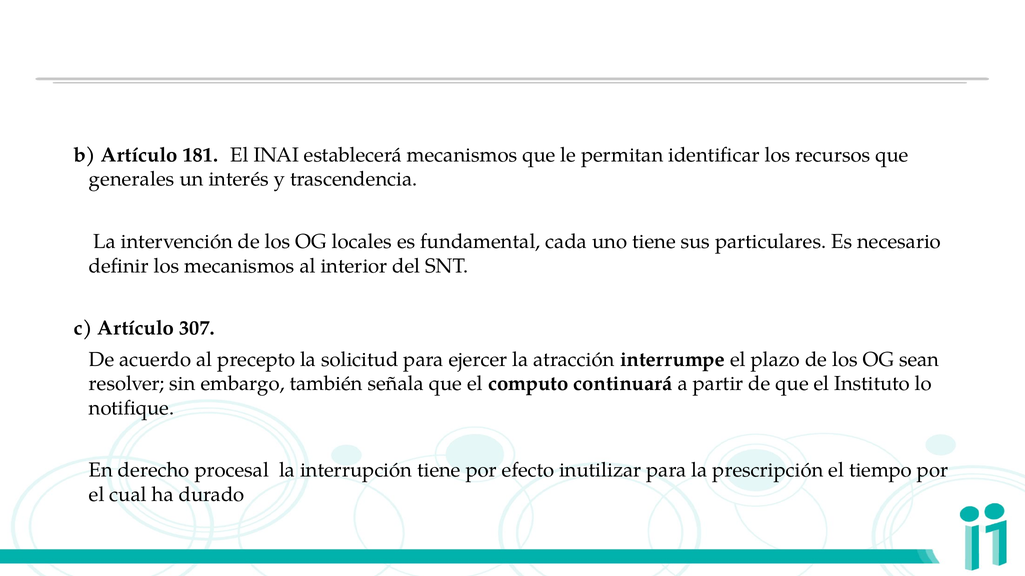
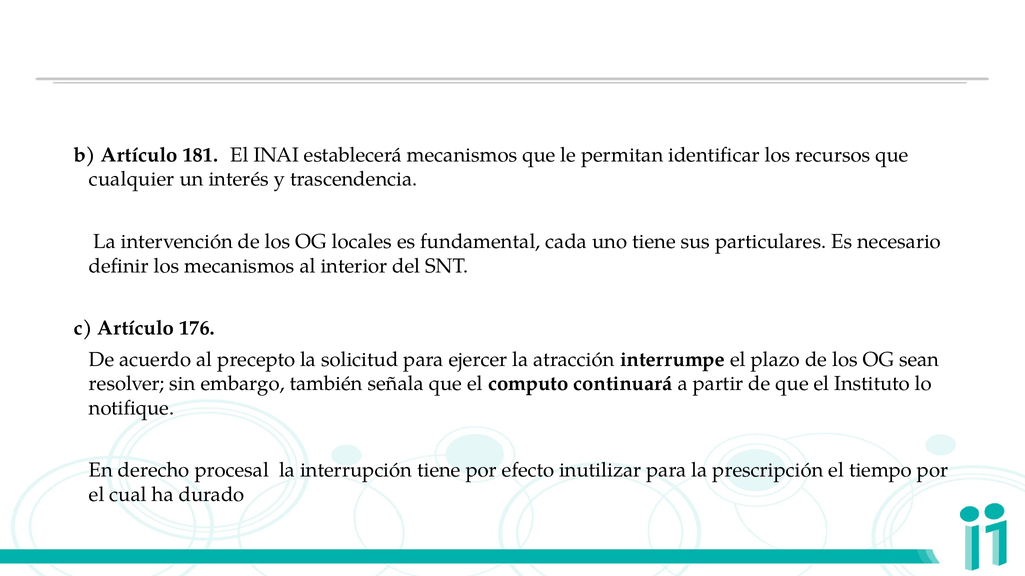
generales: generales -> cualquier
307: 307 -> 176
